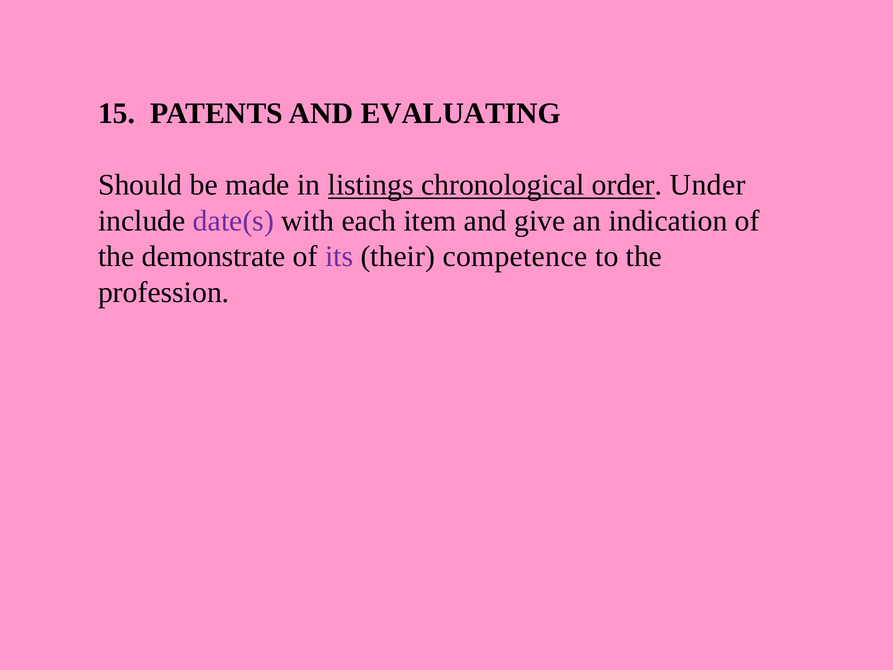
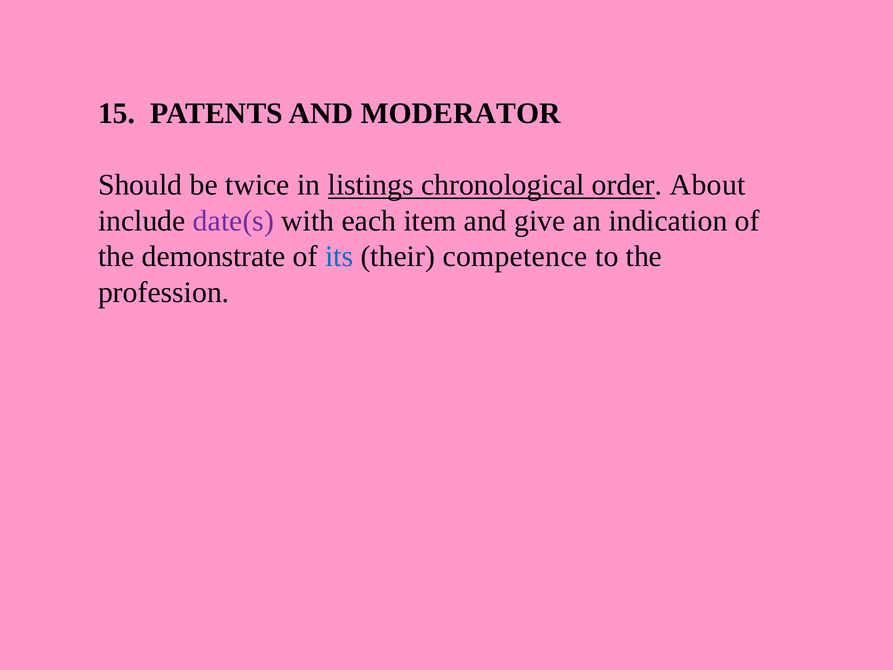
EVALUATING: EVALUATING -> MODERATOR
made: made -> twice
Under: Under -> About
its colour: purple -> blue
